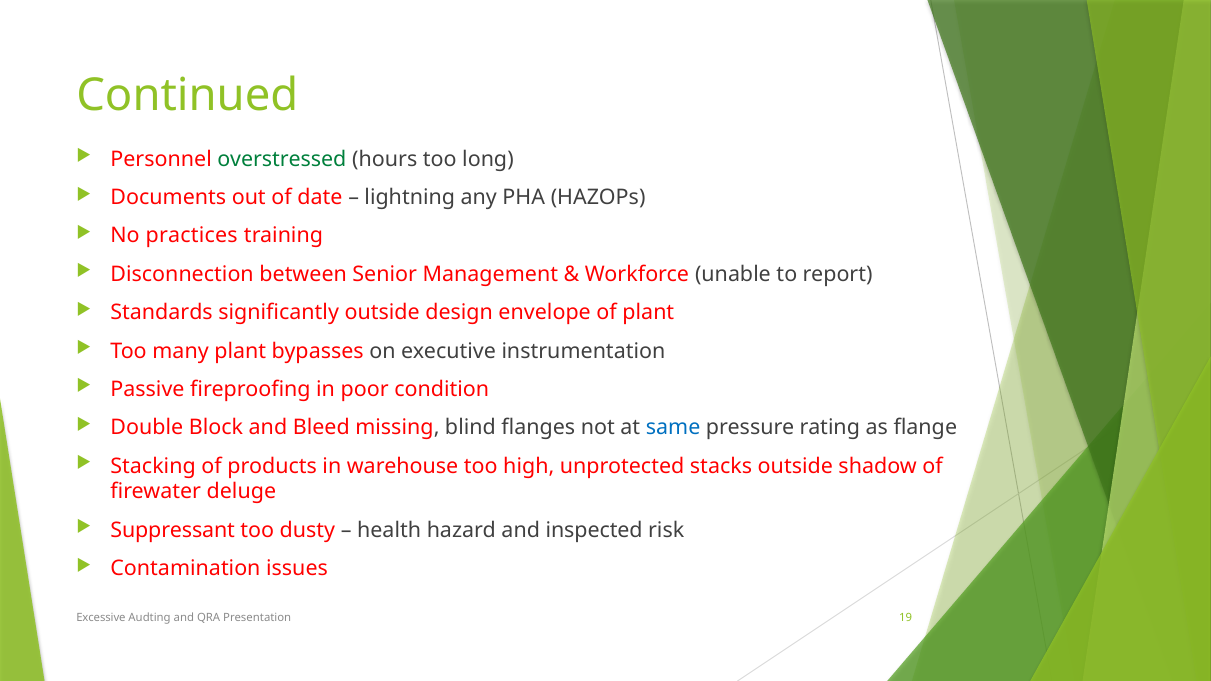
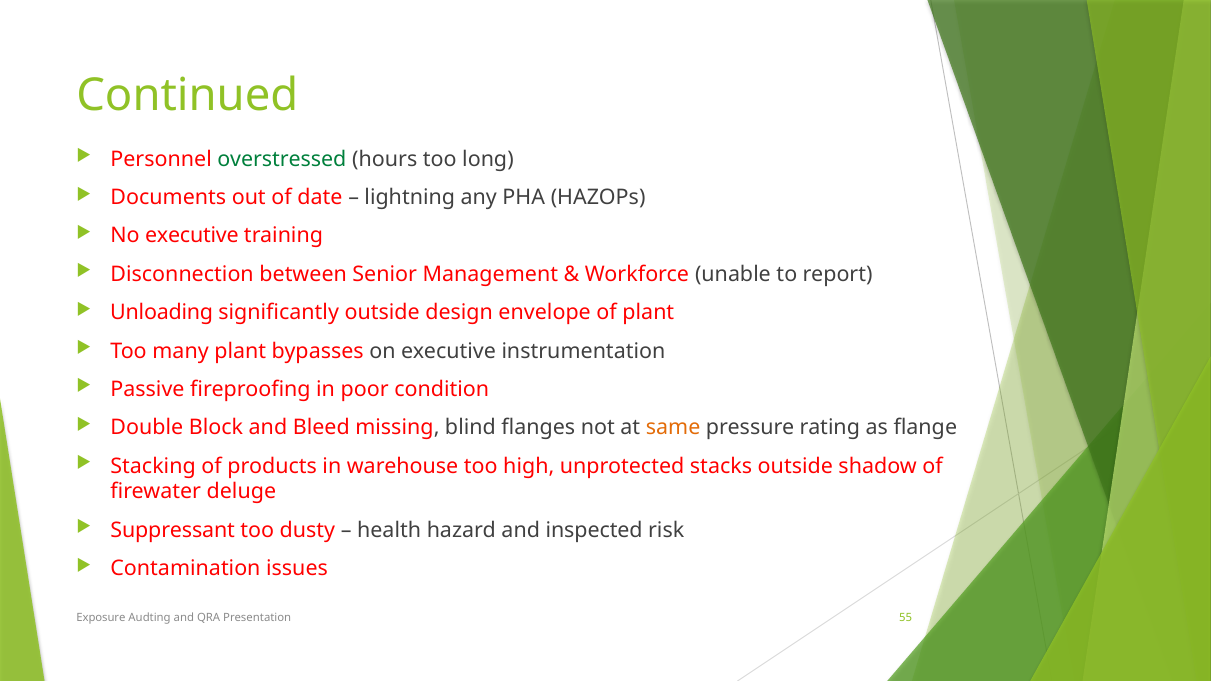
No practices: practices -> executive
Standards: Standards -> Unloading
same colour: blue -> orange
Excessive: Excessive -> Exposure
19: 19 -> 55
